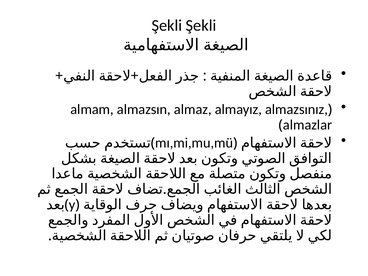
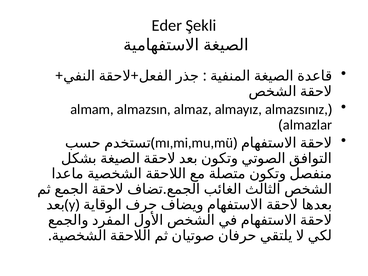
Şekli at (167, 25): Şekli -> Eder
